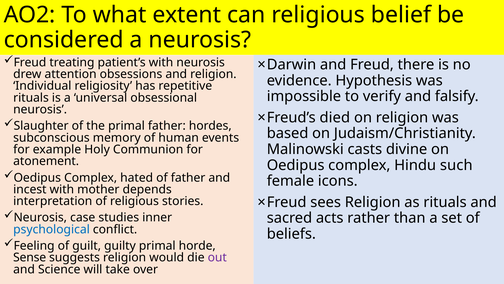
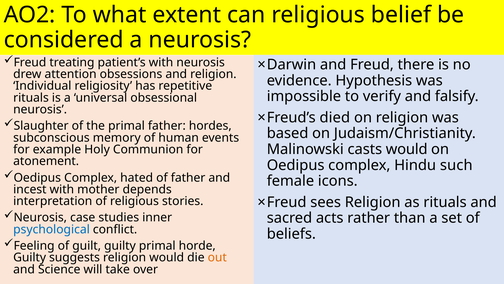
casts divine: divine -> would
Sense at (30, 257): Sense -> Guilty
out colour: purple -> orange
